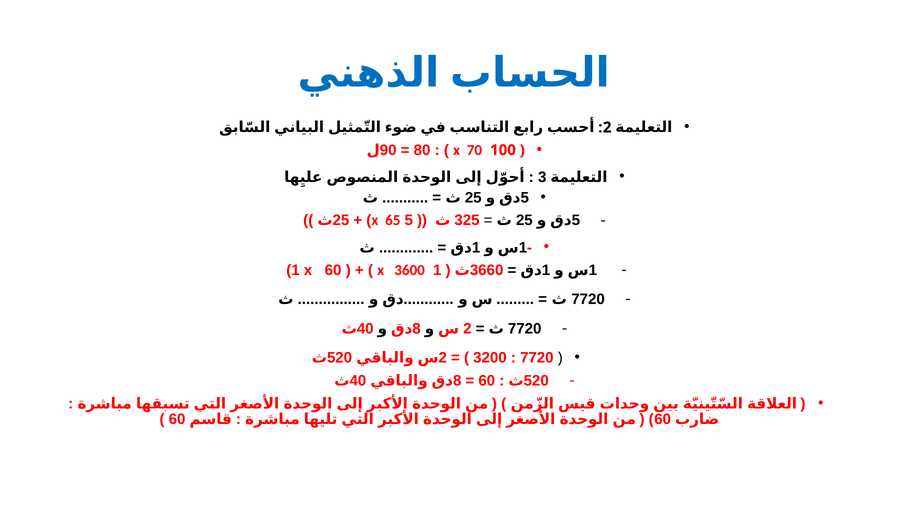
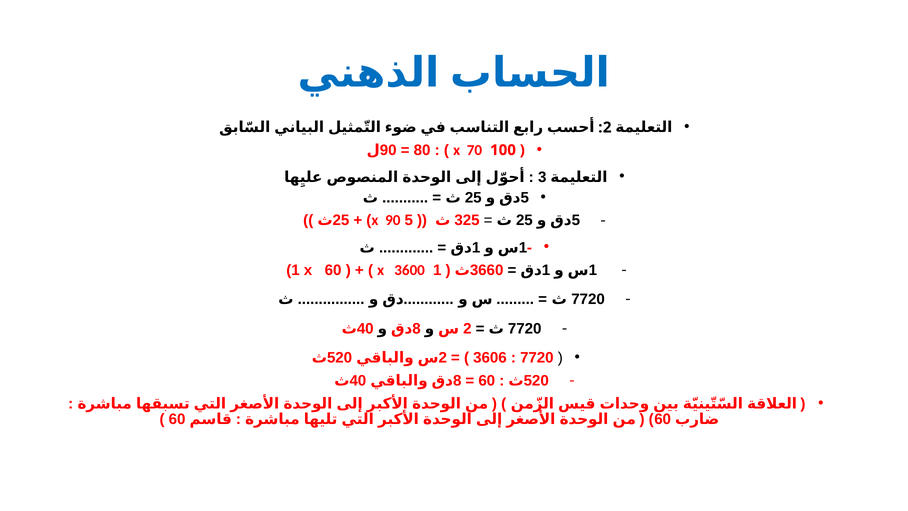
x 65: 65 -> 90
3200: 3200 -> 3606
